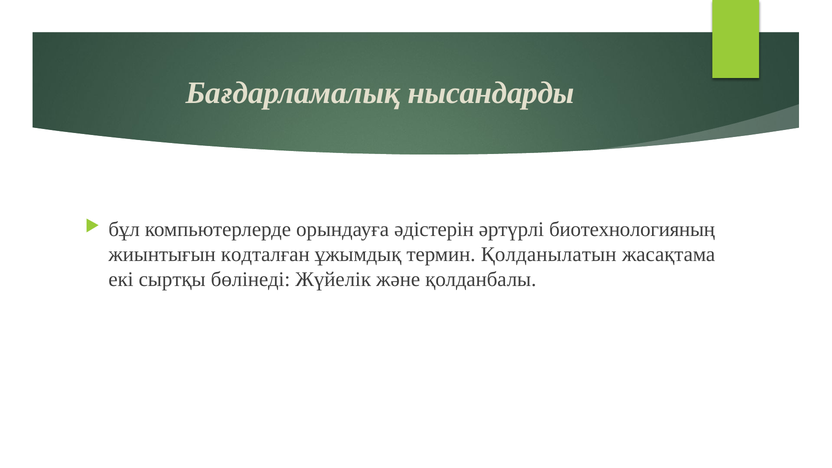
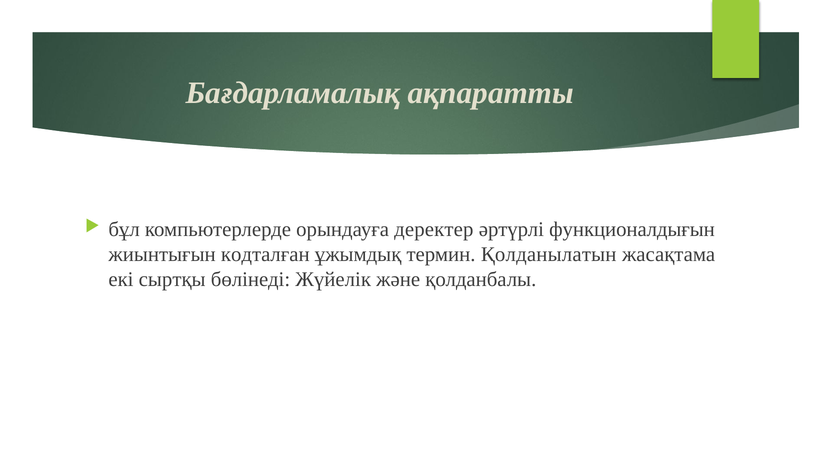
нысандарды: нысандарды -> ақпаратты
әдістерін: әдістерін -> деректер
биотехнологияның: биотехнологияның -> функционалдығын
